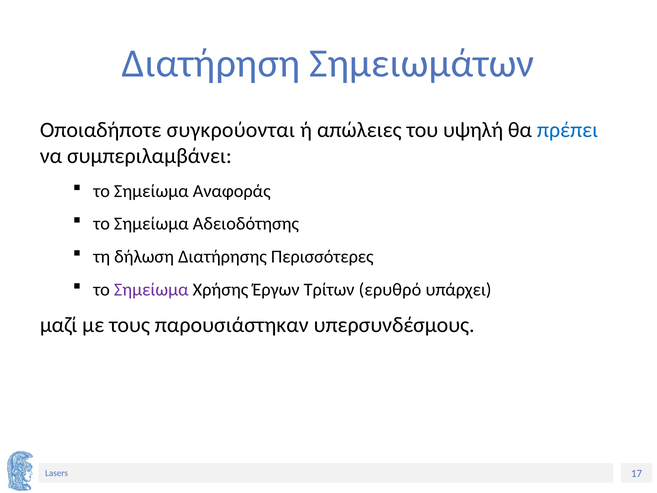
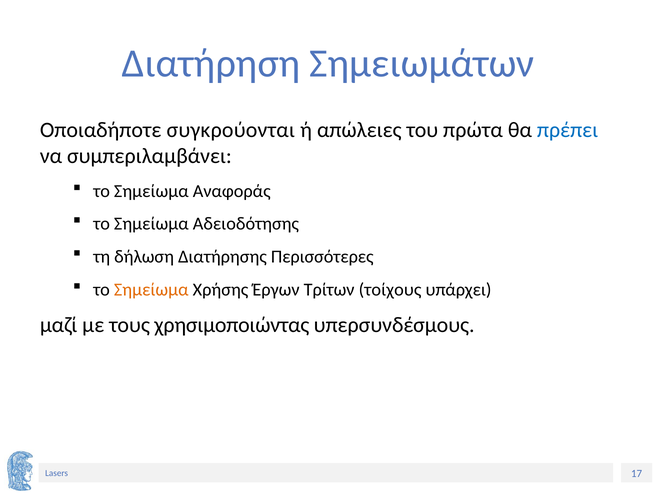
υψηλή: υψηλή -> πρώτα
Σημείωμα at (151, 290) colour: purple -> orange
ερυθρό: ερυθρό -> τοίχους
παρουσιάστηκαν: παρουσιάστηκαν -> χρησιμοποιώντας
